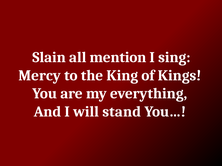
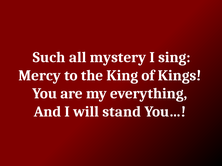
Slain: Slain -> Such
mention: mention -> mystery
